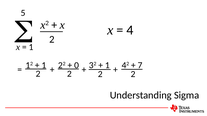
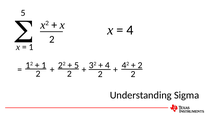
0 at (77, 65): 0 -> 5
1 at (107, 65): 1 -> 4
7 at (140, 65): 7 -> 2
